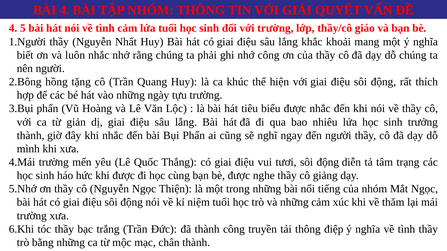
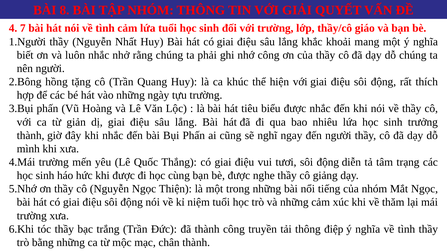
BÀI 4: 4 -> 8
5: 5 -> 7
